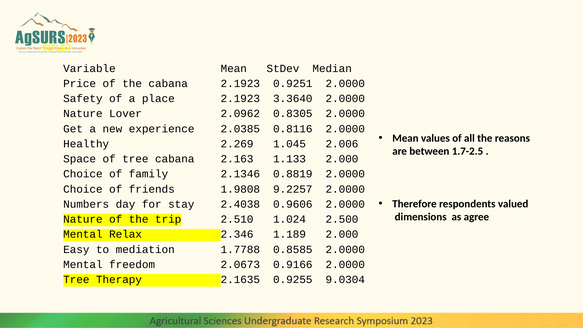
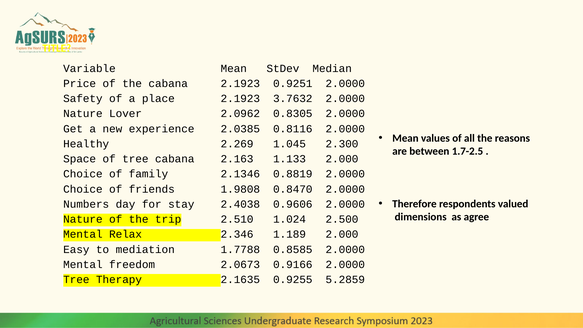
3.3640: 3.3640 -> 3.7632
2.006: 2.006 -> 2.300
9.2257: 9.2257 -> 0.8470
9.0304: 9.0304 -> 5.2859
